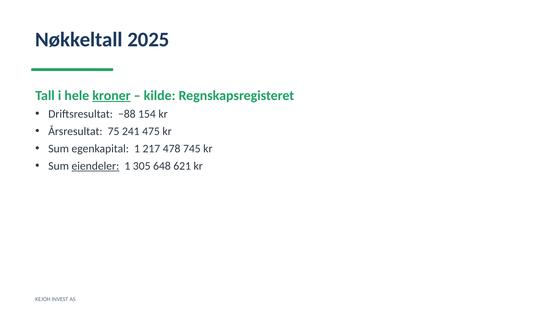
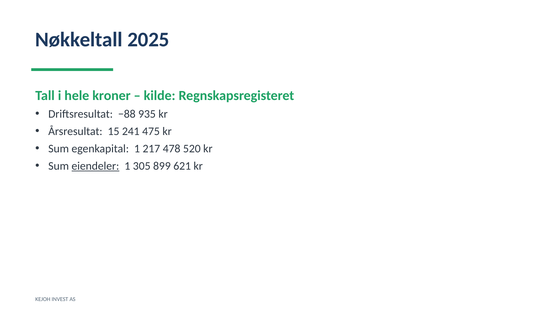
kroner underline: present -> none
154: 154 -> 935
75: 75 -> 15
745: 745 -> 520
648: 648 -> 899
